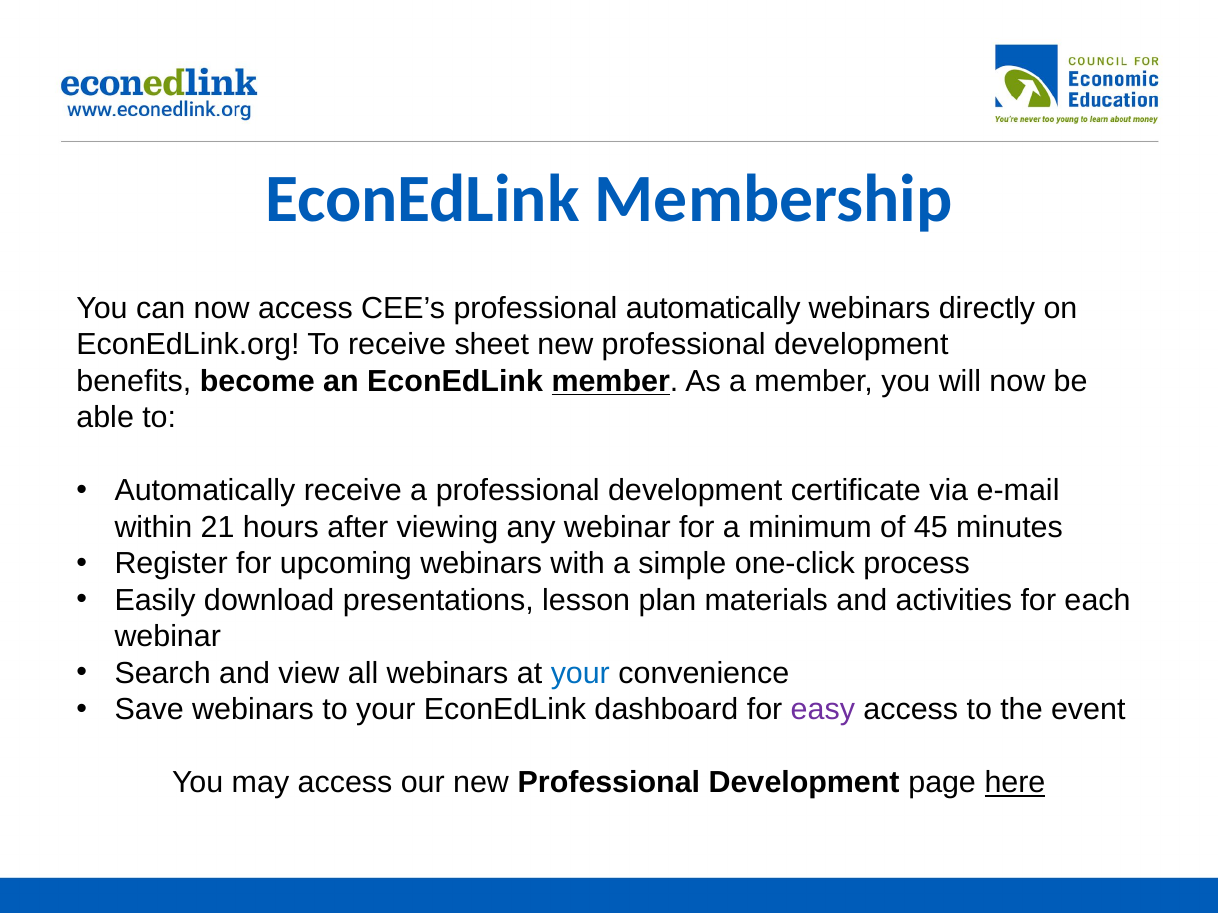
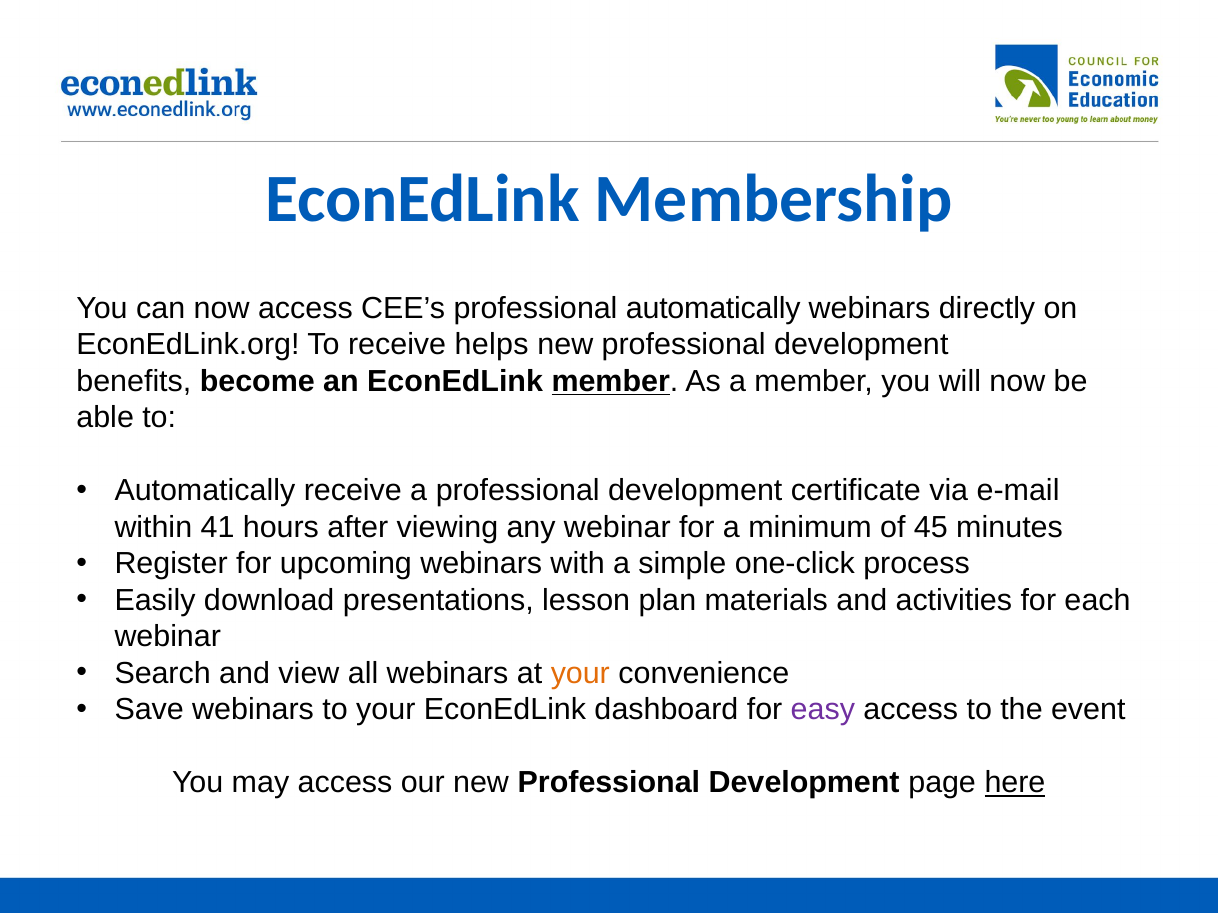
sheet: sheet -> helps
21: 21 -> 41
your at (580, 674) colour: blue -> orange
